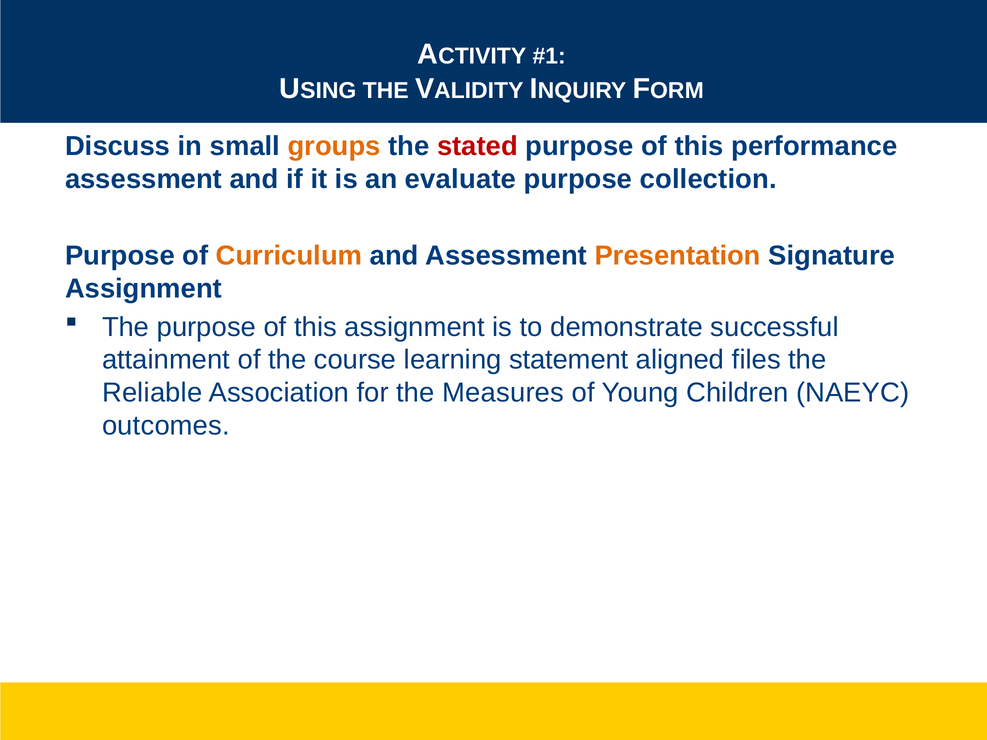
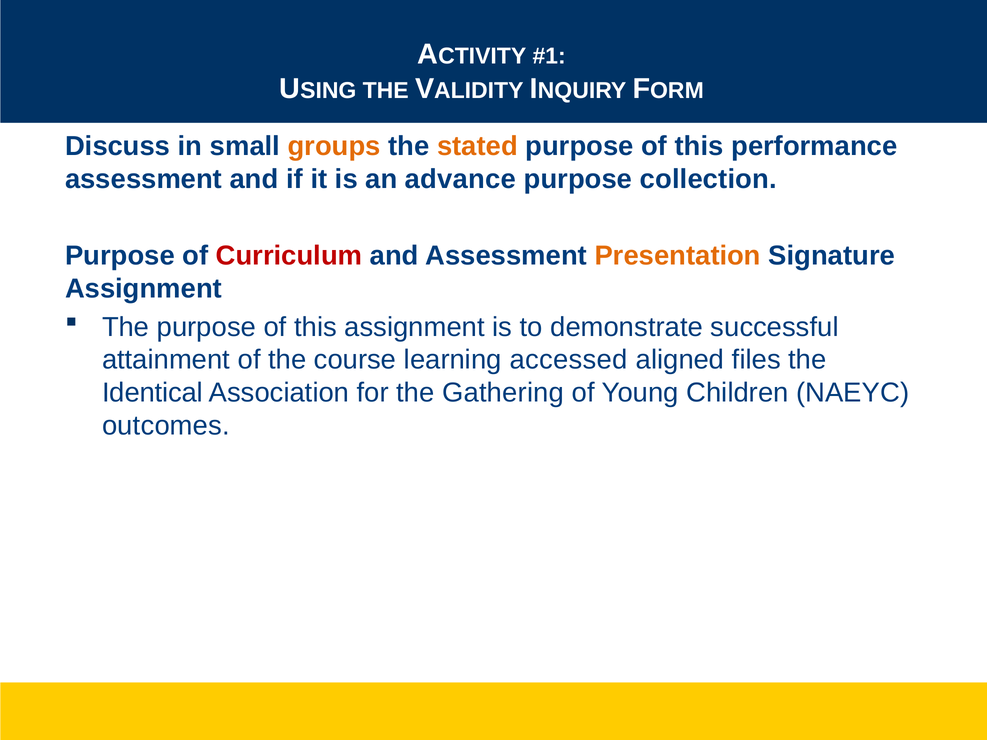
stated colour: red -> orange
evaluate: evaluate -> advance
Curriculum colour: orange -> red
statement: statement -> accessed
Reliable: Reliable -> Identical
Measures: Measures -> Gathering
